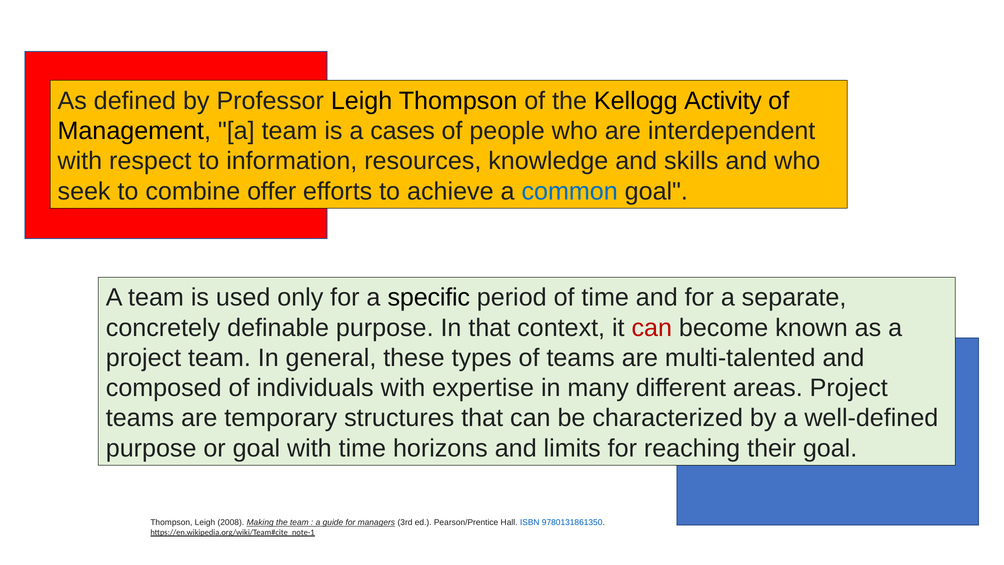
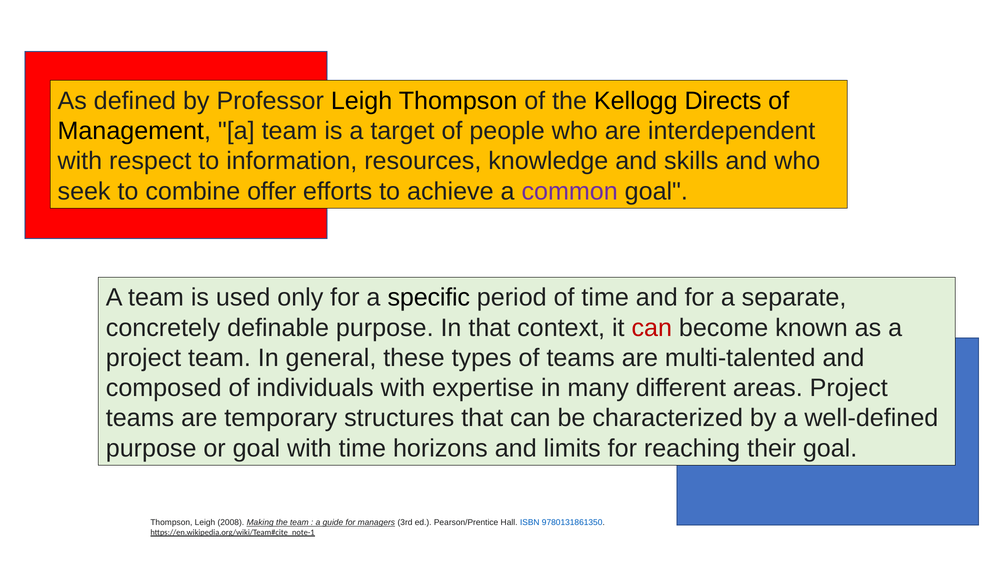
Activity: Activity -> Directs
cases: cases -> target
common colour: blue -> purple
